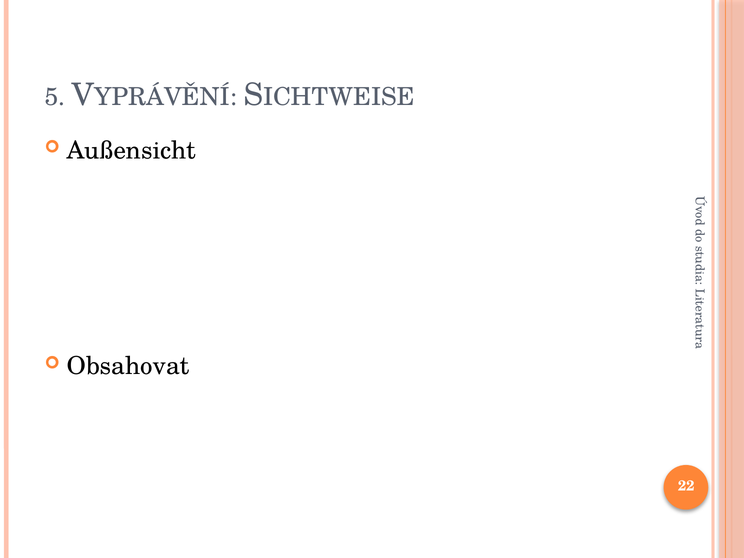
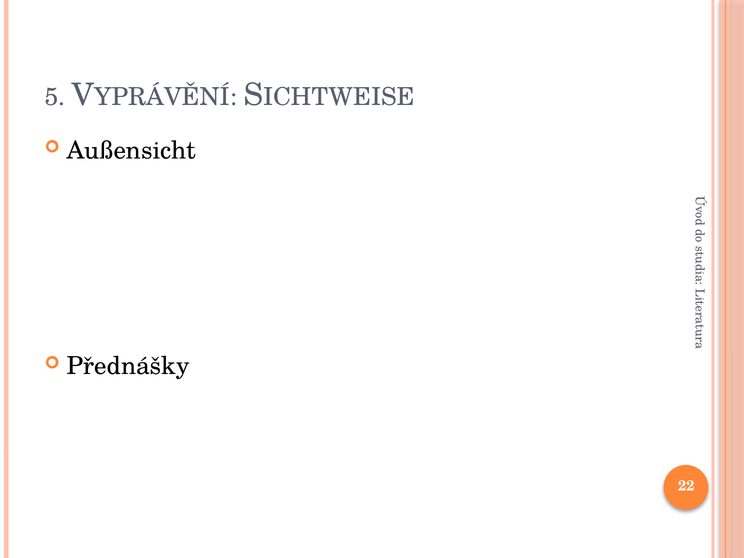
Obsahovat: Obsahovat -> Přednášky
